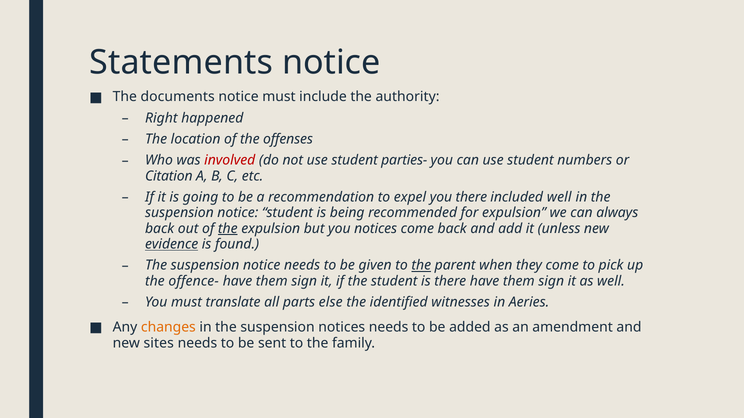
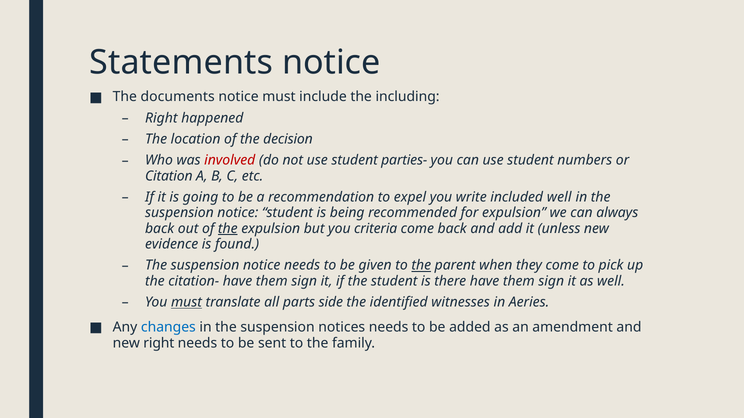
authority: authority -> including
offenses: offenses -> decision
you there: there -> write
you notices: notices -> criteria
evidence underline: present -> none
offence-: offence- -> citation-
must at (186, 303) underline: none -> present
else: else -> side
changes colour: orange -> blue
new sites: sites -> right
